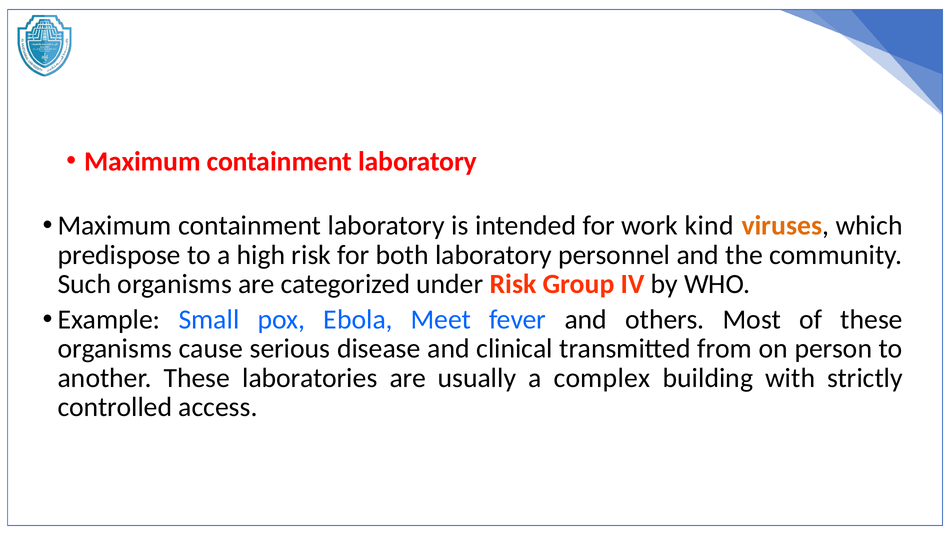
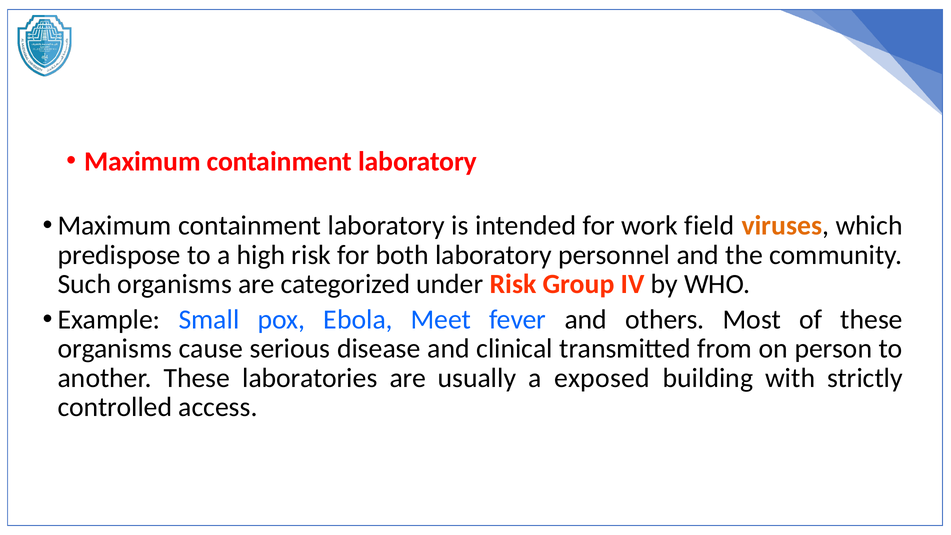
kind: kind -> field
complex: complex -> exposed
